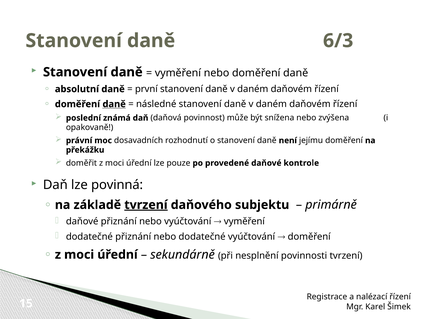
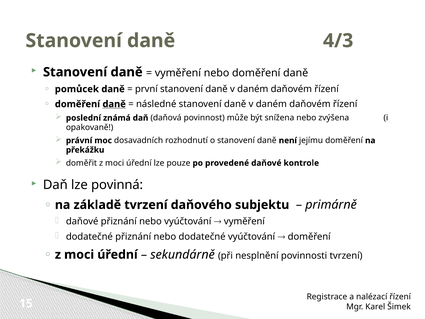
6/3: 6/3 -> 4/3
absolutní: absolutní -> pomůcek
tvrzení at (146, 205) underline: present -> none
